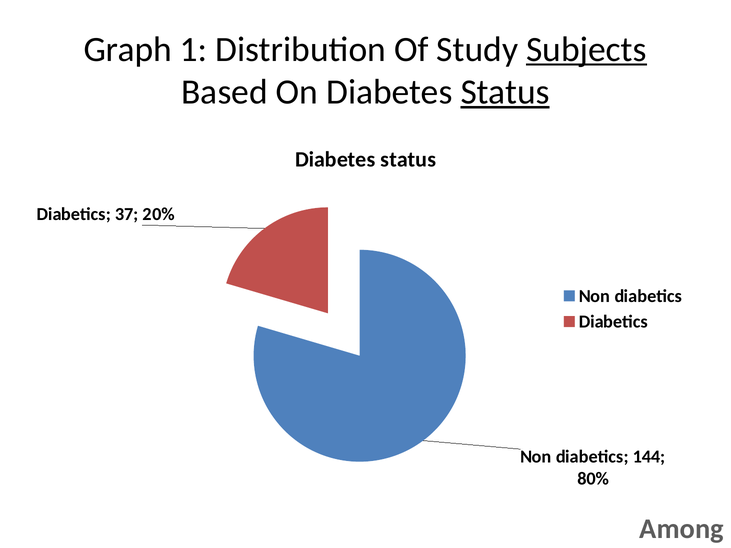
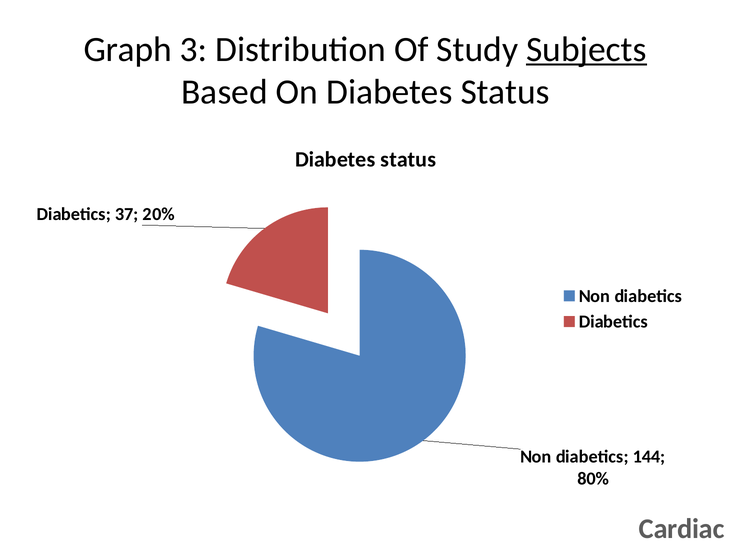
1: 1 -> 3
Status at (505, 92) underline: present -> none
Among: Among -> Cardiac
